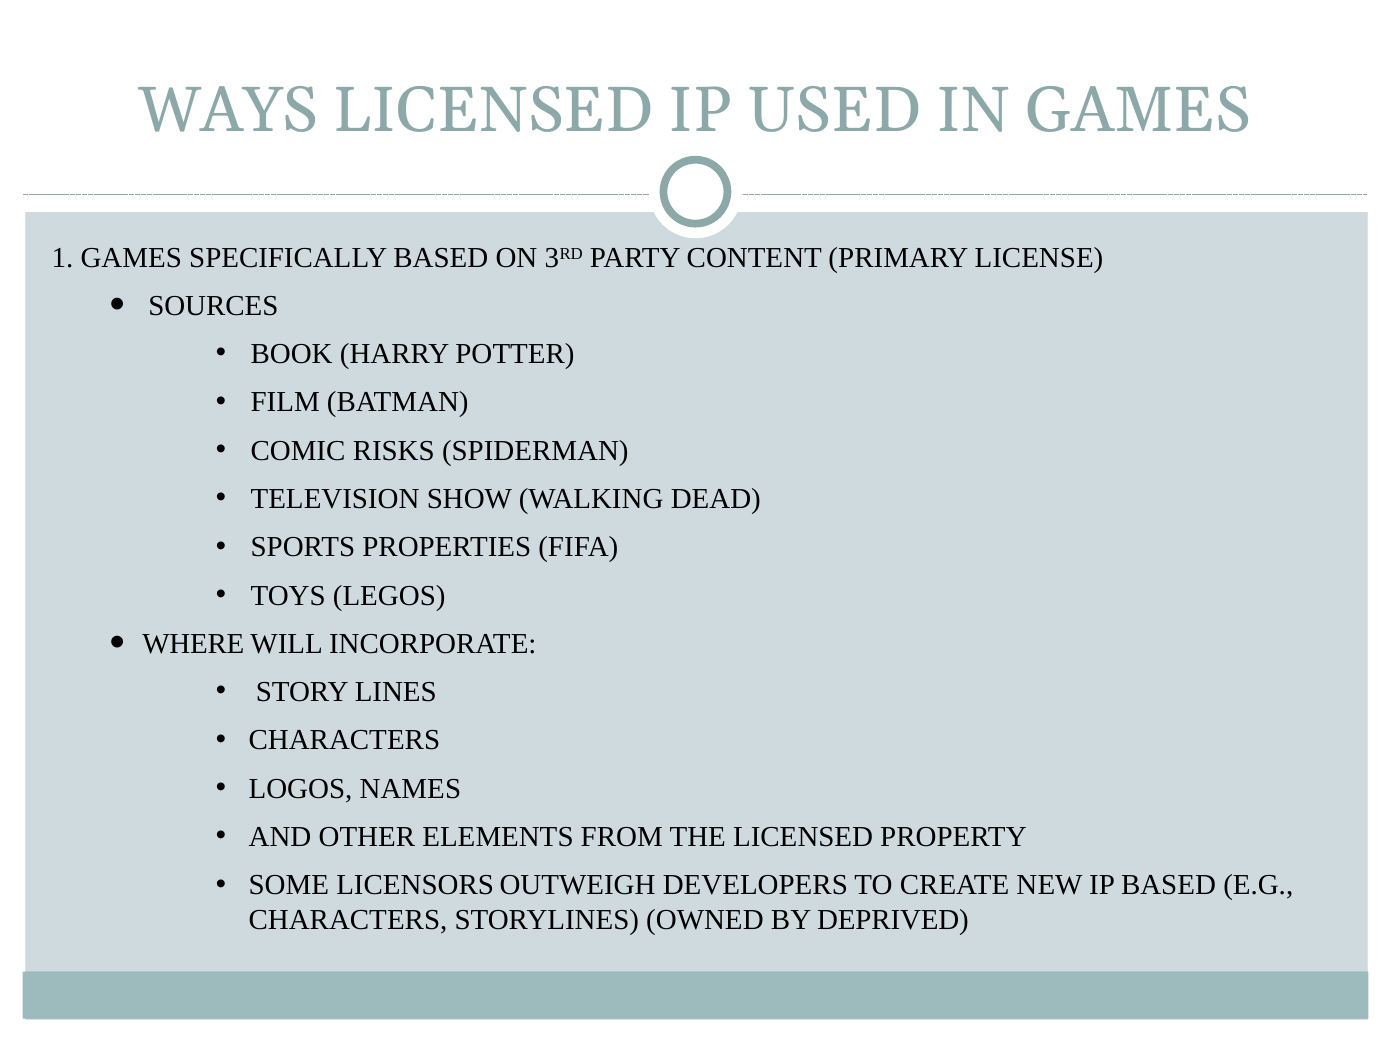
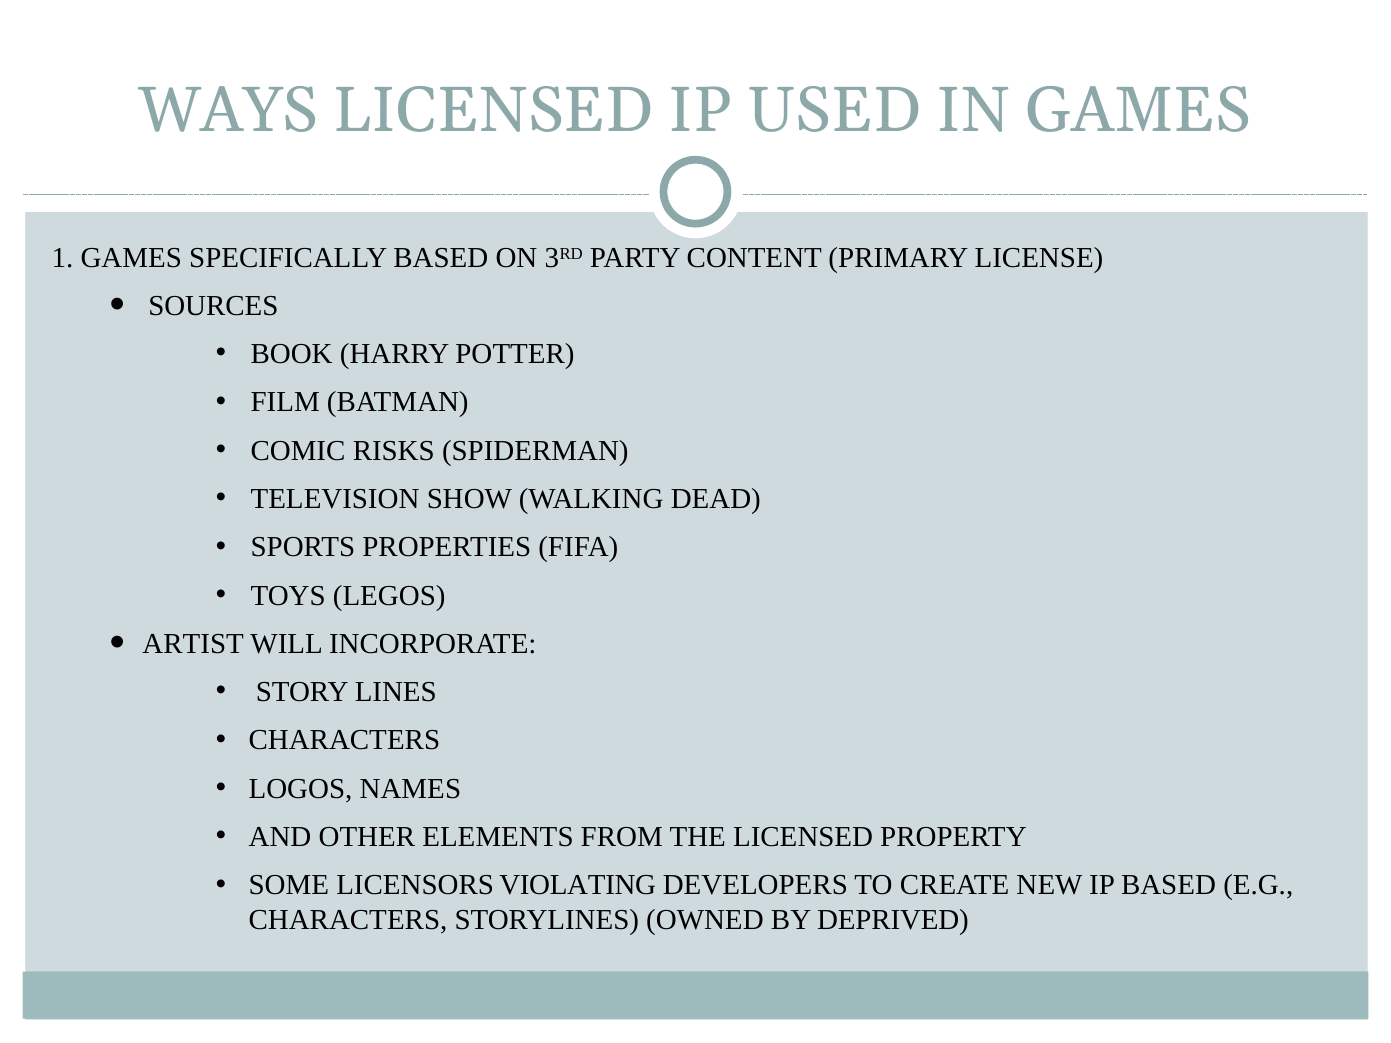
WHERE: WHERE -> ARTIST
OUTWEIGH: OUTWEIGH -> VIOLATING
